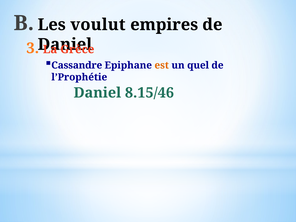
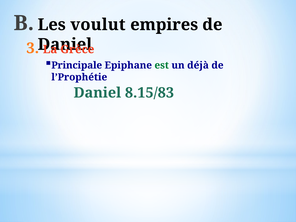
Cassandre: Cassandre -> Principale
est colour: orange -> green
quel: quel -> déjà
8.15/46: 8.15/46 -> 8.15/83
